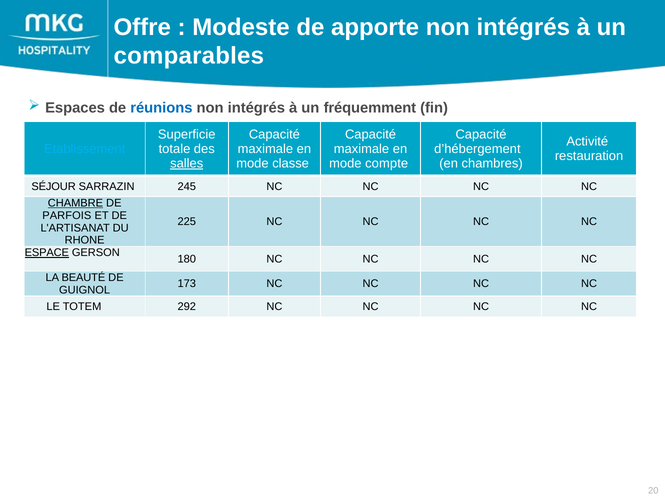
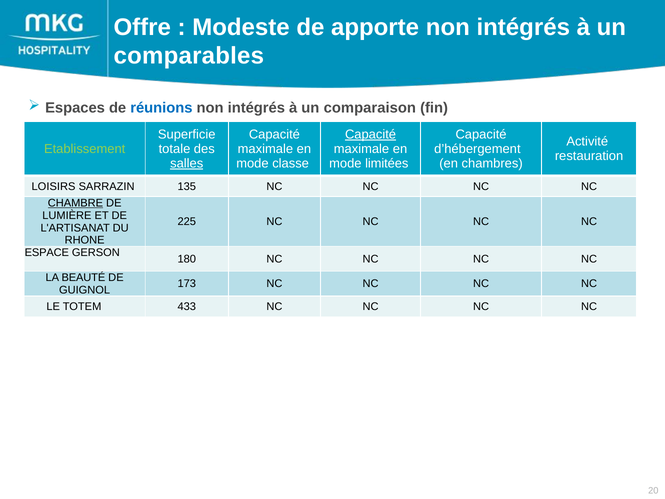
fréquemment: fréquemment -> comparaison
Capacité at (371, 134) underline: none -> present
Etablissement colour: light blue -> light green
compte: compte -> limitées
SÉJOUR: SÉJOUR -> LOISIRS
245: 245 -> 135
PARFOIS: PARFOIS -> LUMIÈRE
ESPACE underline: present -> none
292: 292 -> 433
